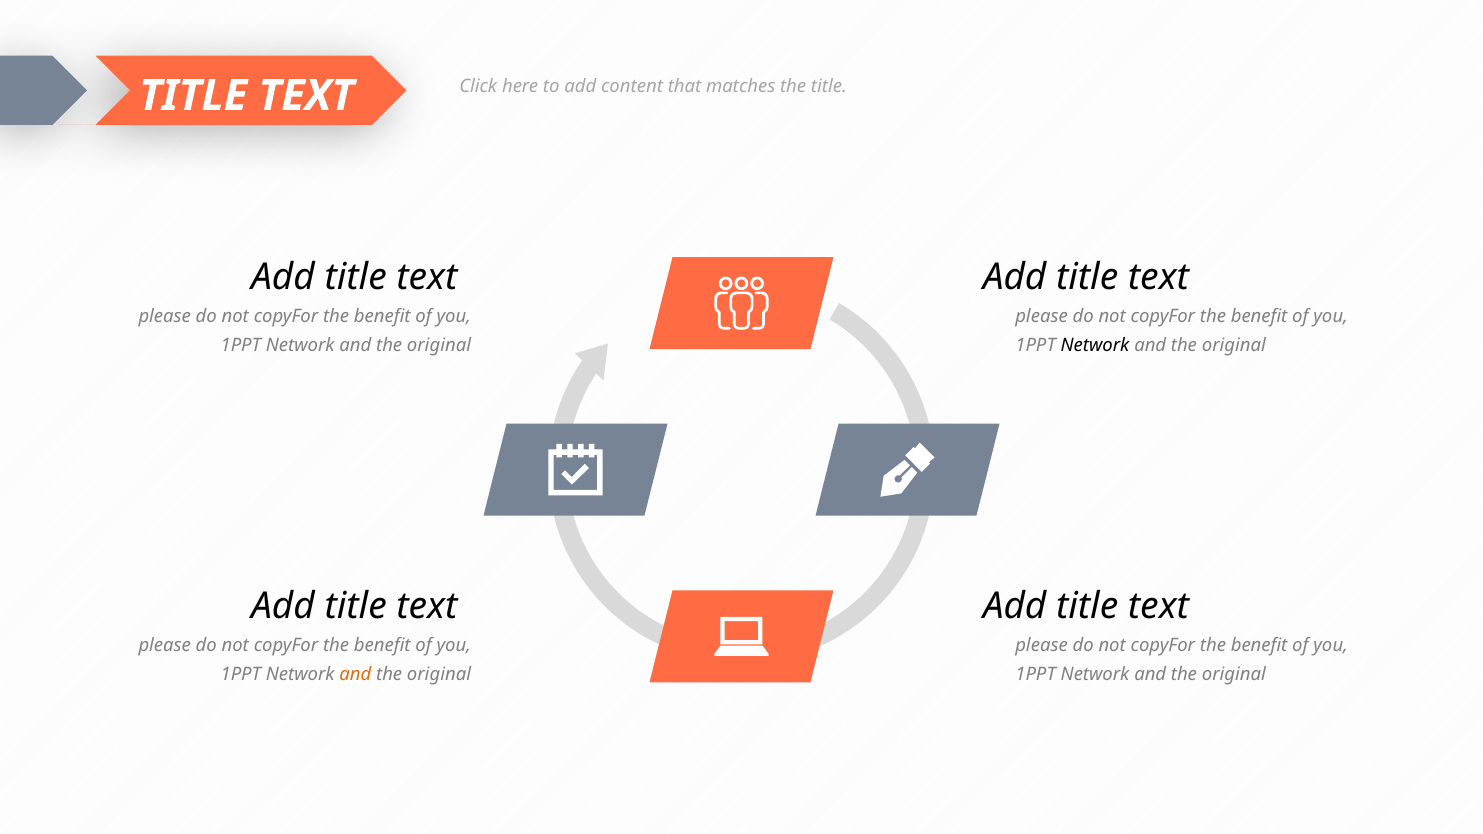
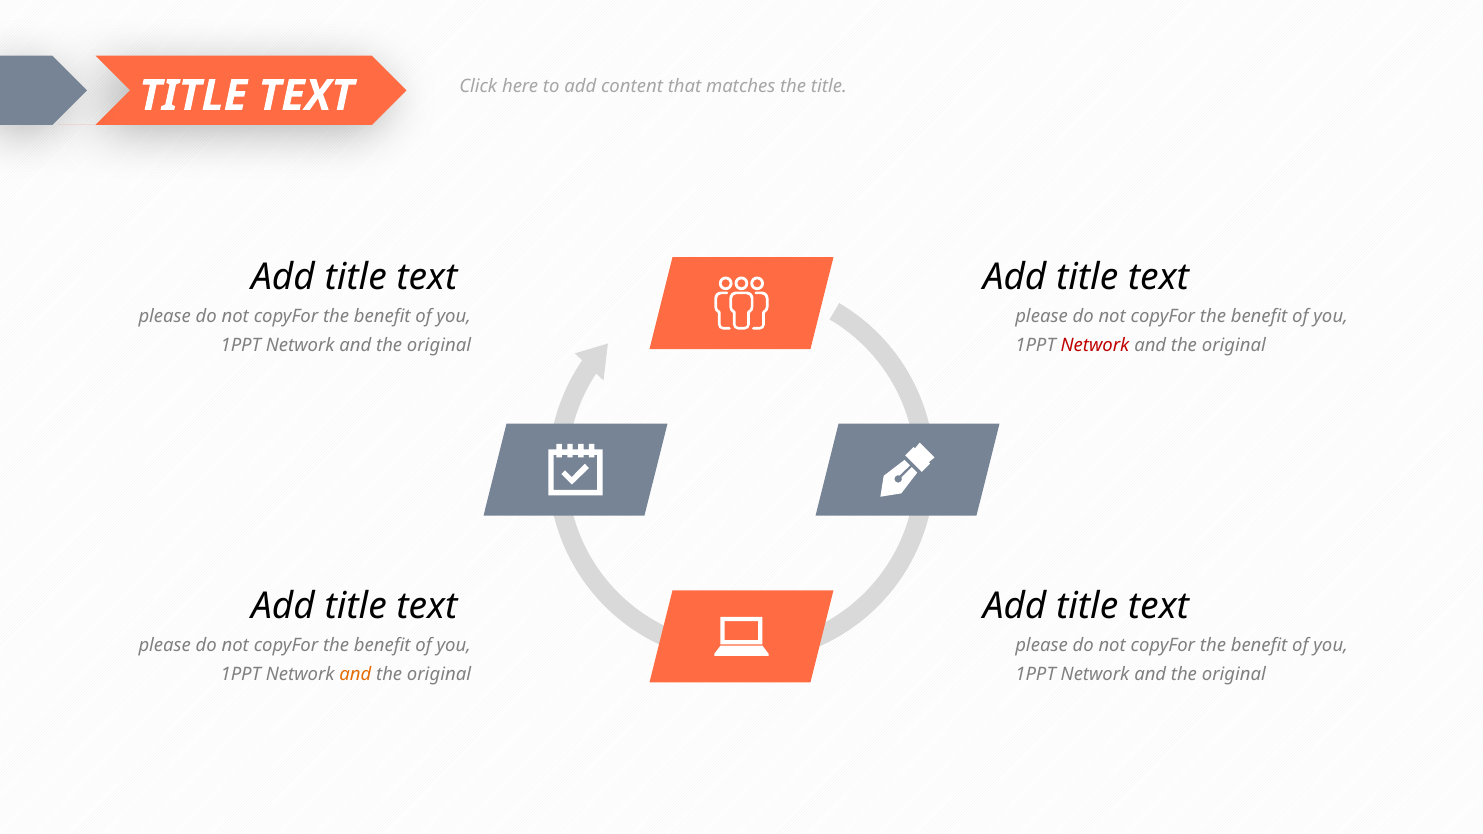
Network at (1095, 346) colour: black -> red
